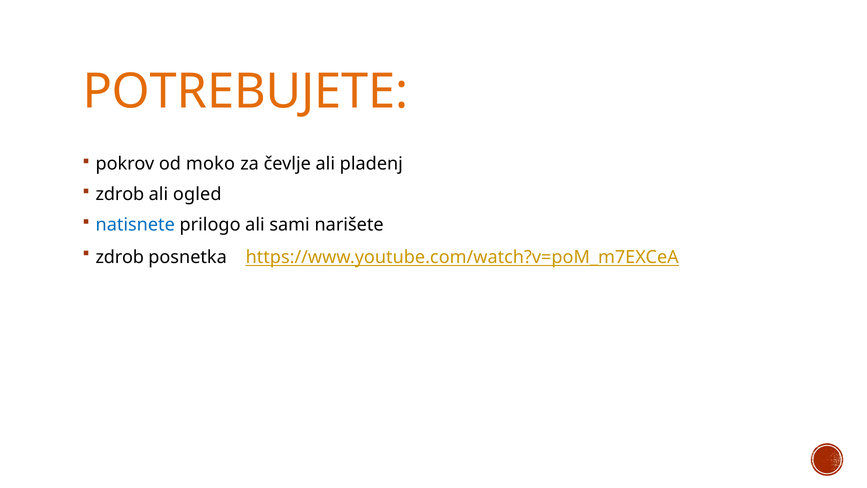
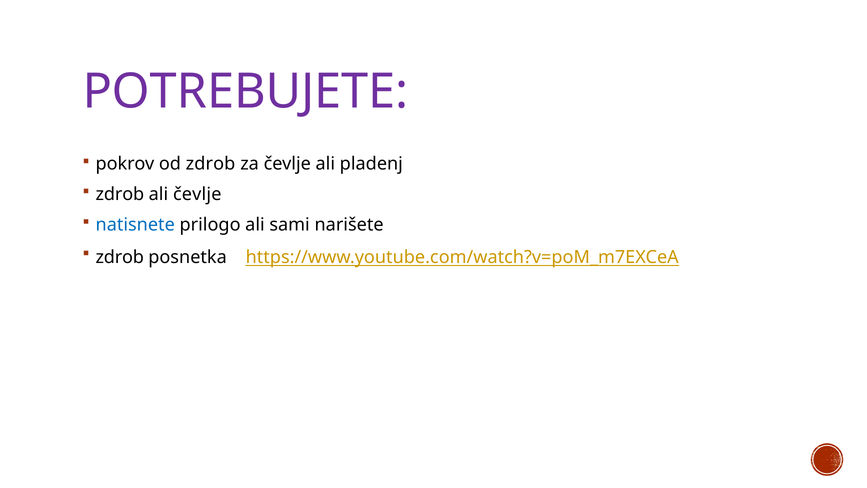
POTREBUJETE colour: orange -> purple
od moko: moko -> zdrob
ali ogled: ogled -> čevlje
